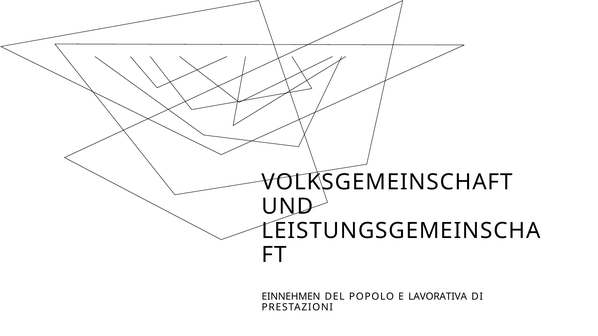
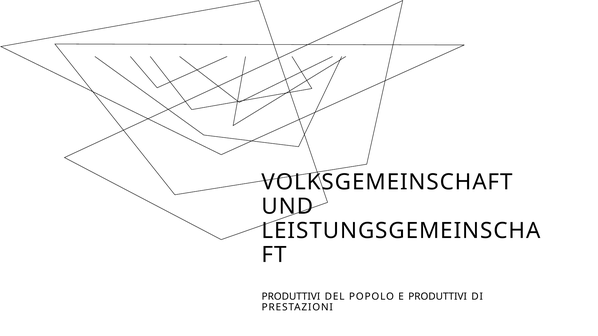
EINNEHMEN at (291, 297): EINNEHMEN -> PRODUTTIVI
E LAVORATIVA: LAVORATIVA -> PRODUTTIVI
